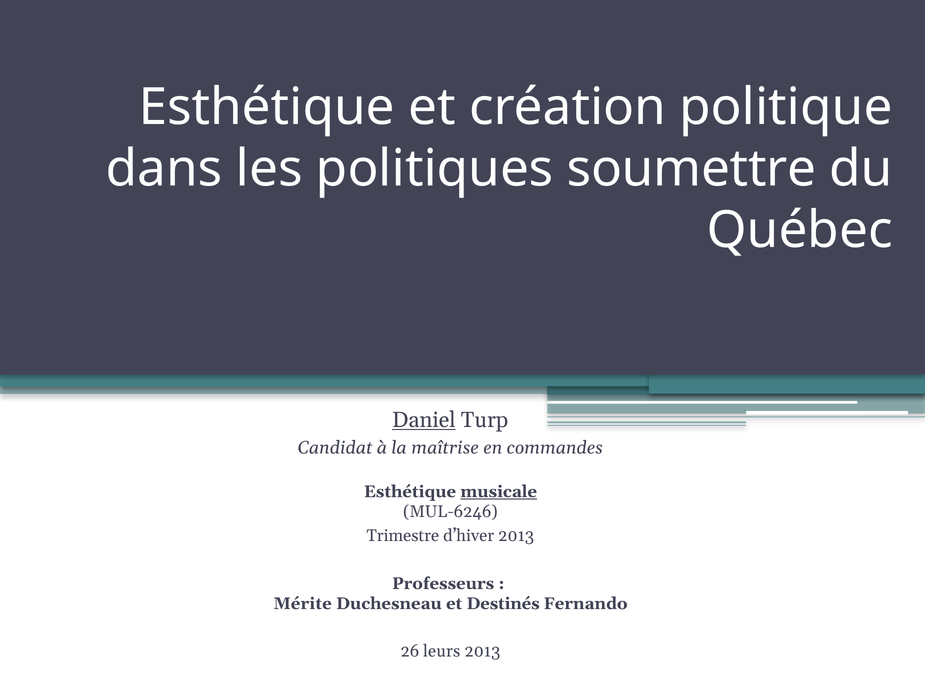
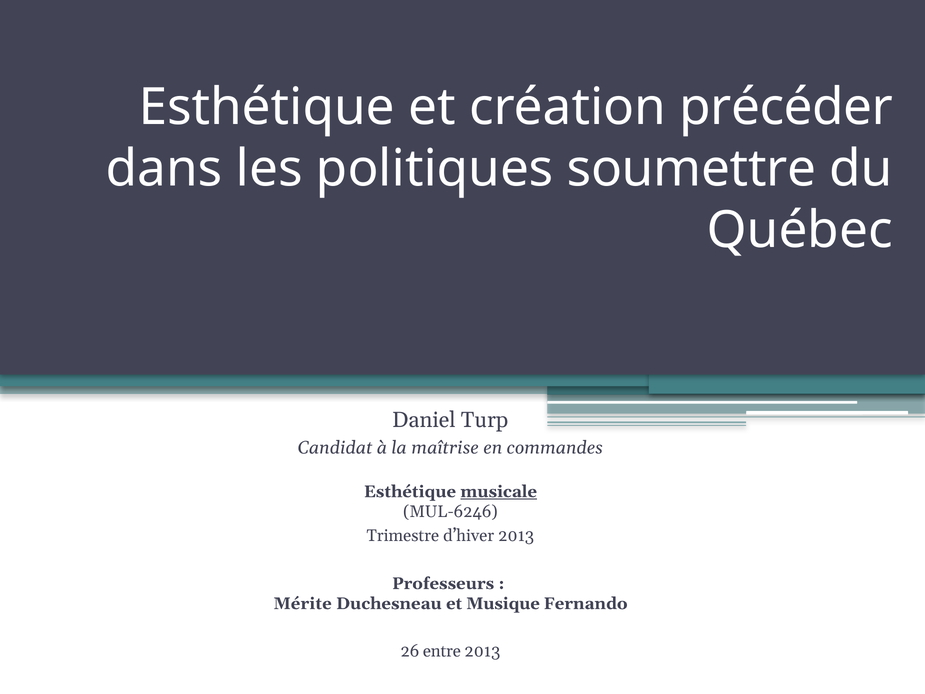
politique: politique -> précéder
Daniel underline: present -> none
Destinés: Destinés -> Musique
leurs: leurs -> entre
